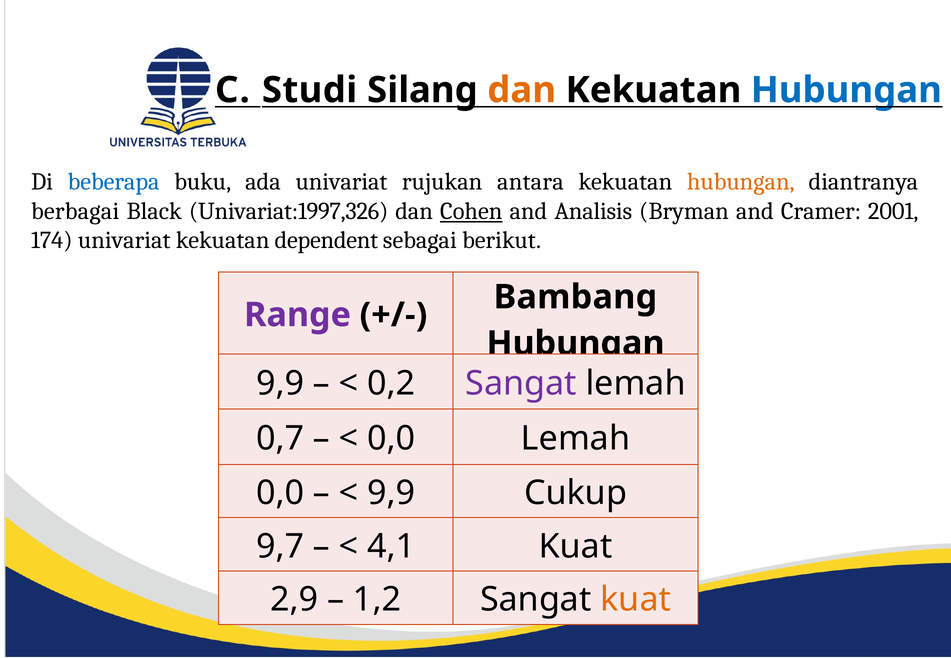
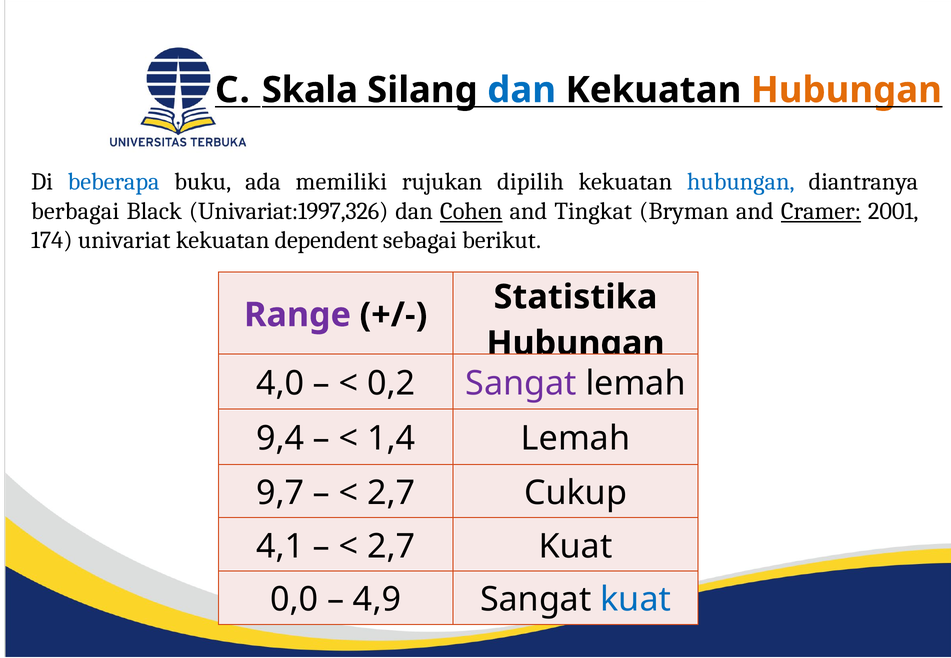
Studi: Studi -> Skala
dan at (522, 90) colour: orange -> blue
Hubungan at (846, 90) colour: blue -> orange
ada univariat: univariat -> memiliki
antara: antara -> dipilih
hubungan at (741, 182) colour: orange -> blue
Analisis: Analisis -> Tingkat
Cramer underline: none -> present
Bambang: Bambang -> Statistika
9,9 at (280, 384): 9,9 -> 4,0
0,7: 0,7 -> 9,4
0,0 at (391, 439): 0,0 -> 1,4
0,0 at (280, 493): 0,0 -> 9,7
9,9 at (391, 493): 9,9 -> 2,7
9,7: 9,7 -> 4,1
4,1 at (391, 547): 4,1 -> 2,7
2,9: 2,9 -> 0,0
1,2: 1,2 -> 4,9
kuat at (636, 600) colour: orange -> blue
